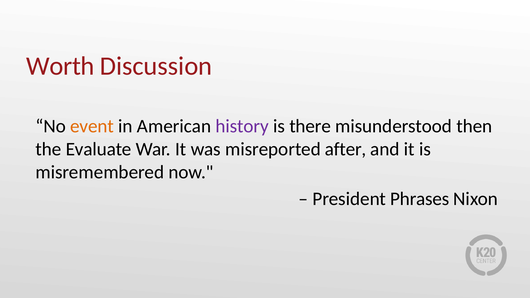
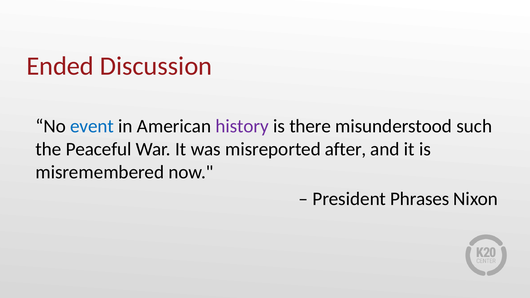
Worth: Worth -> Ended
event colour: orange -> blue
then: then -> such
Evaluate: Evaluate -> Peaceful
